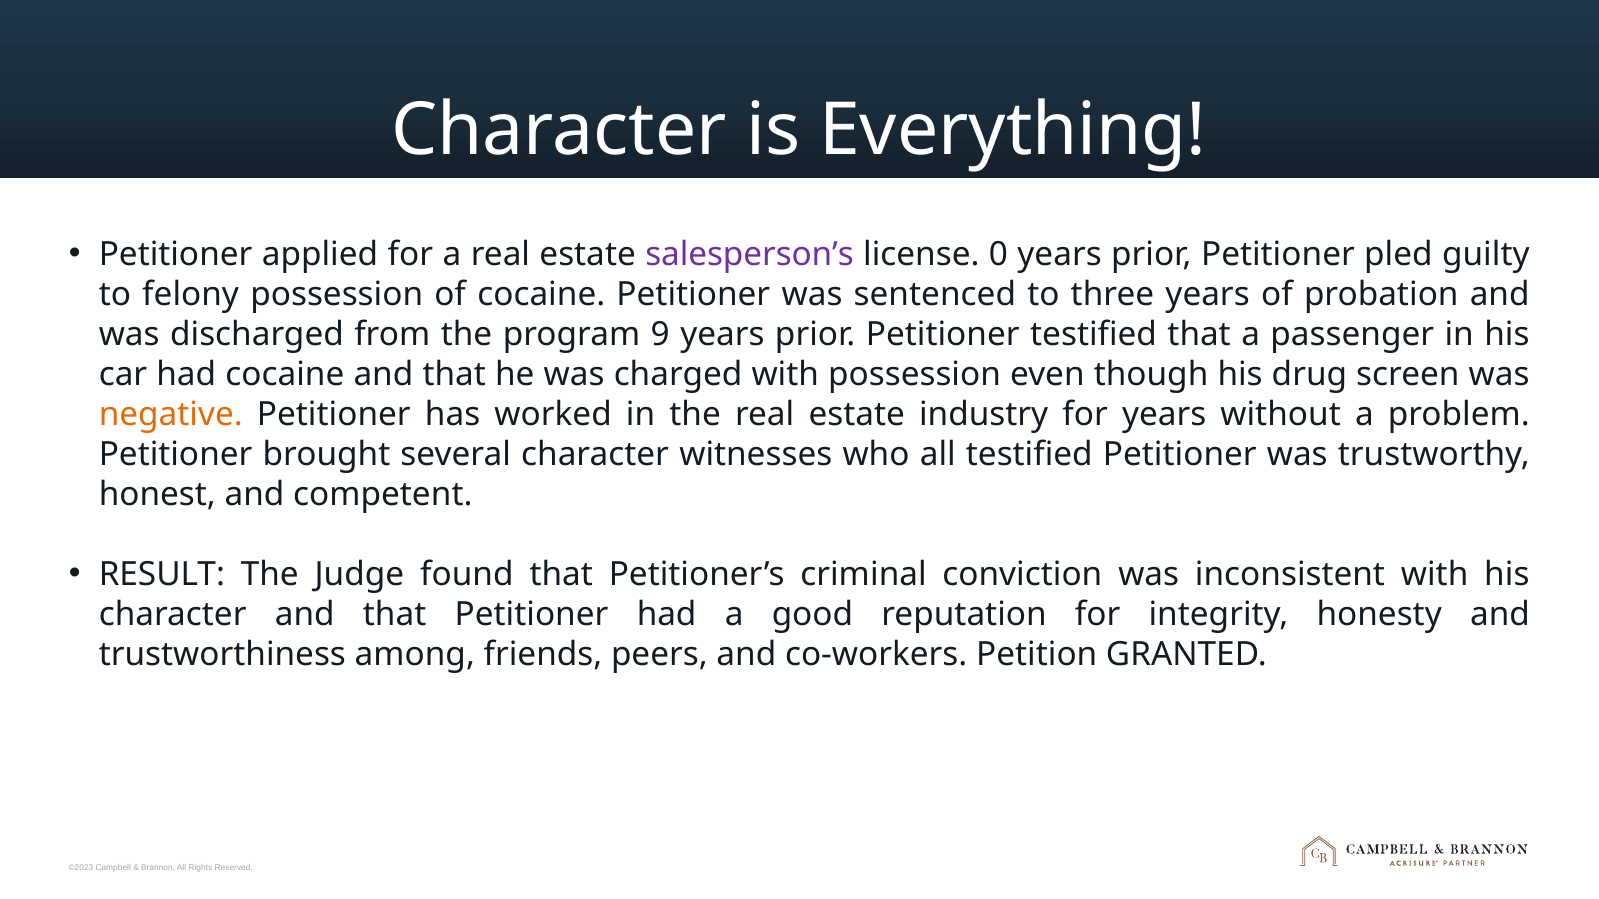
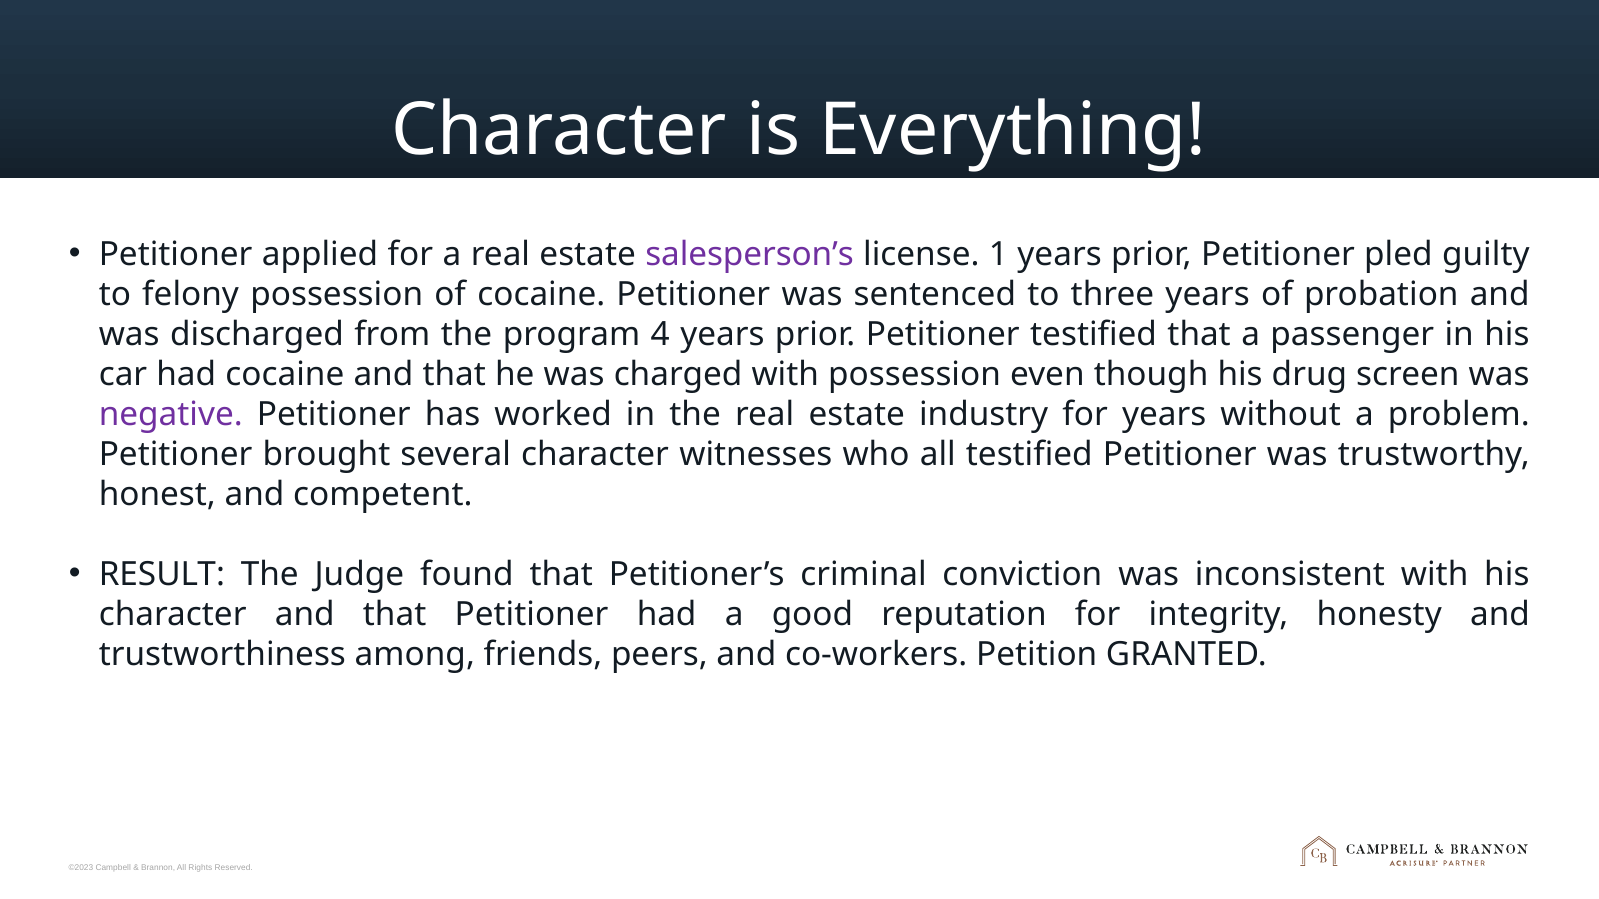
0: 0 -> 1
9: 9 -> 4
negative colour: orange -> purple
